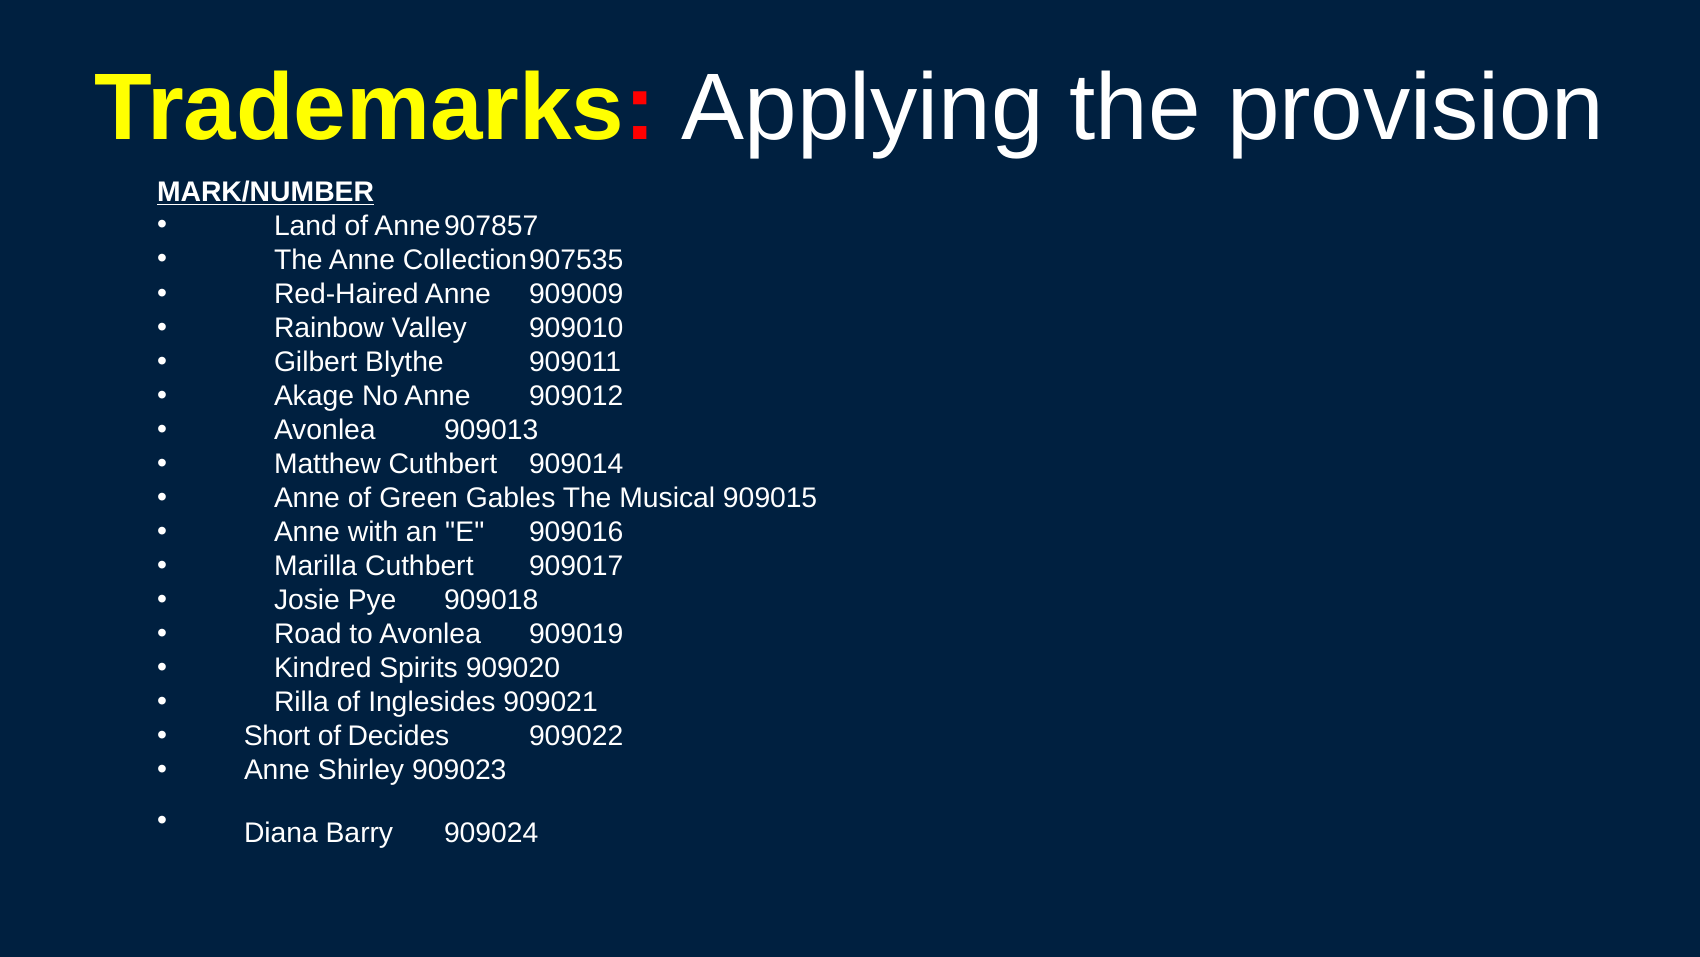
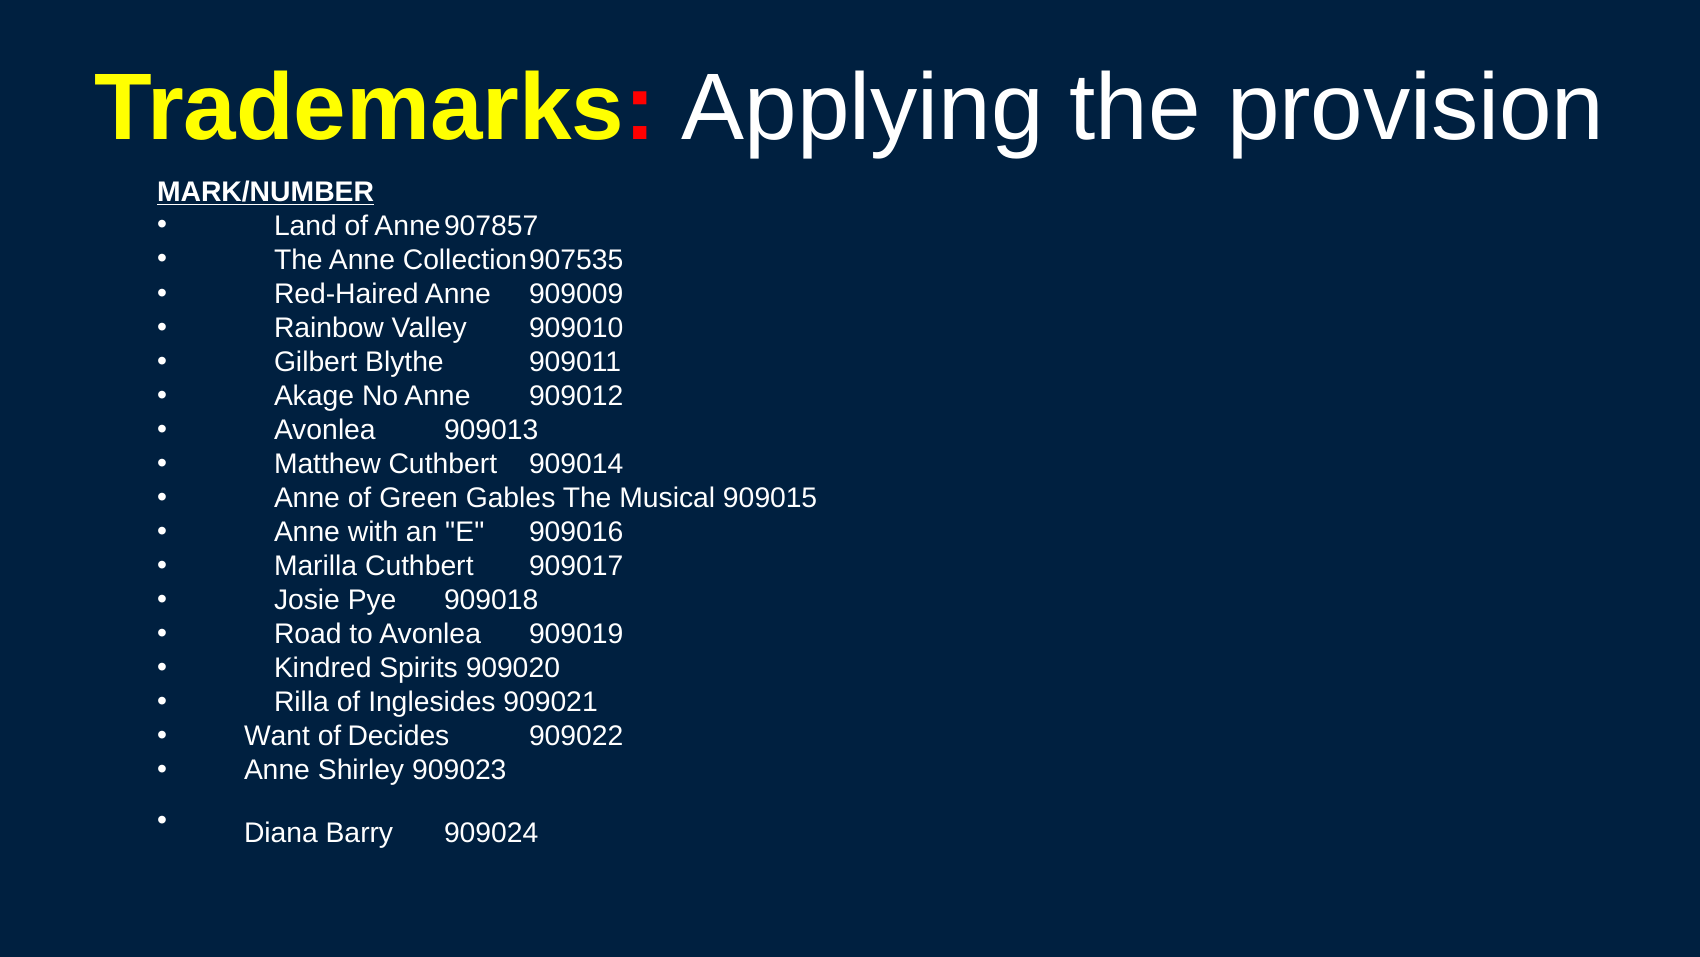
Short: Short -> Want
